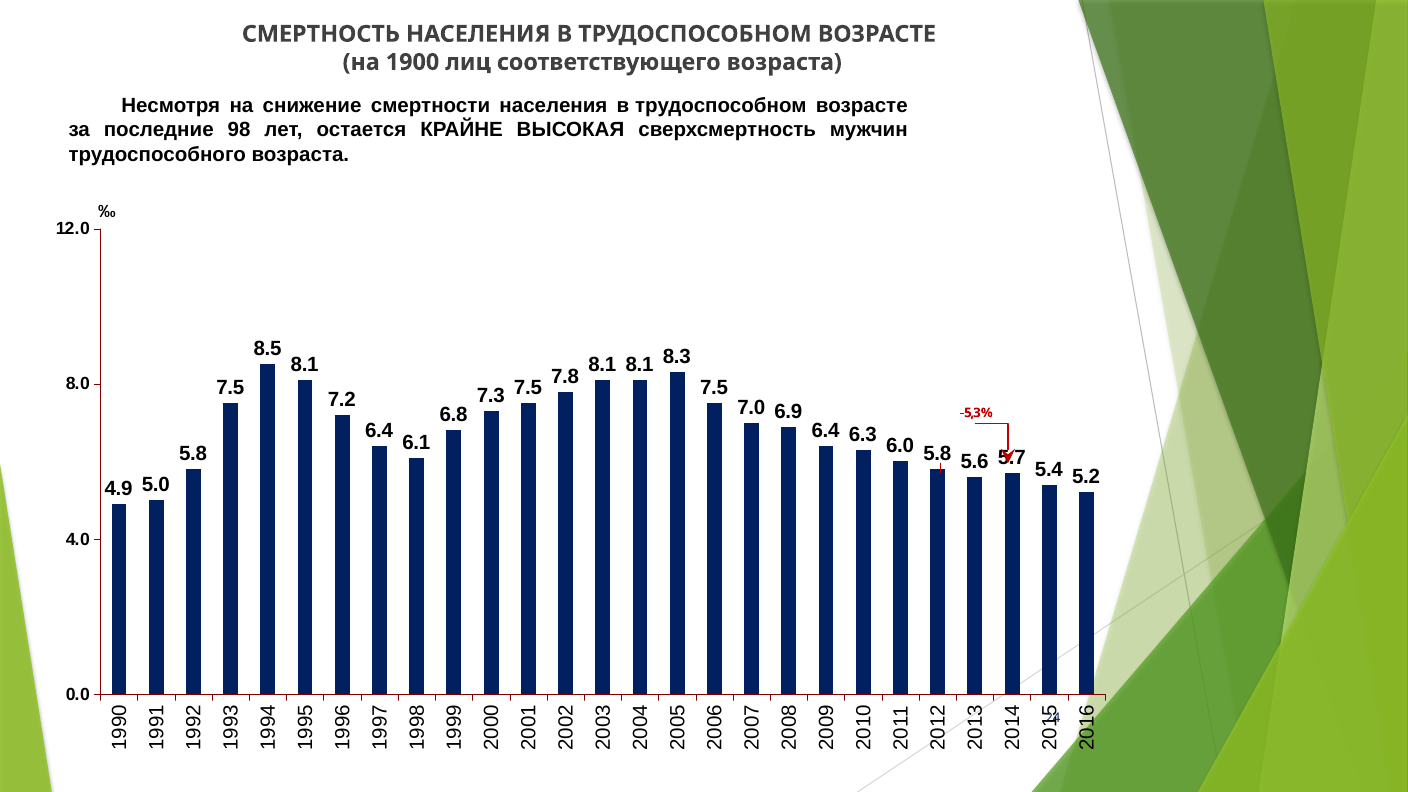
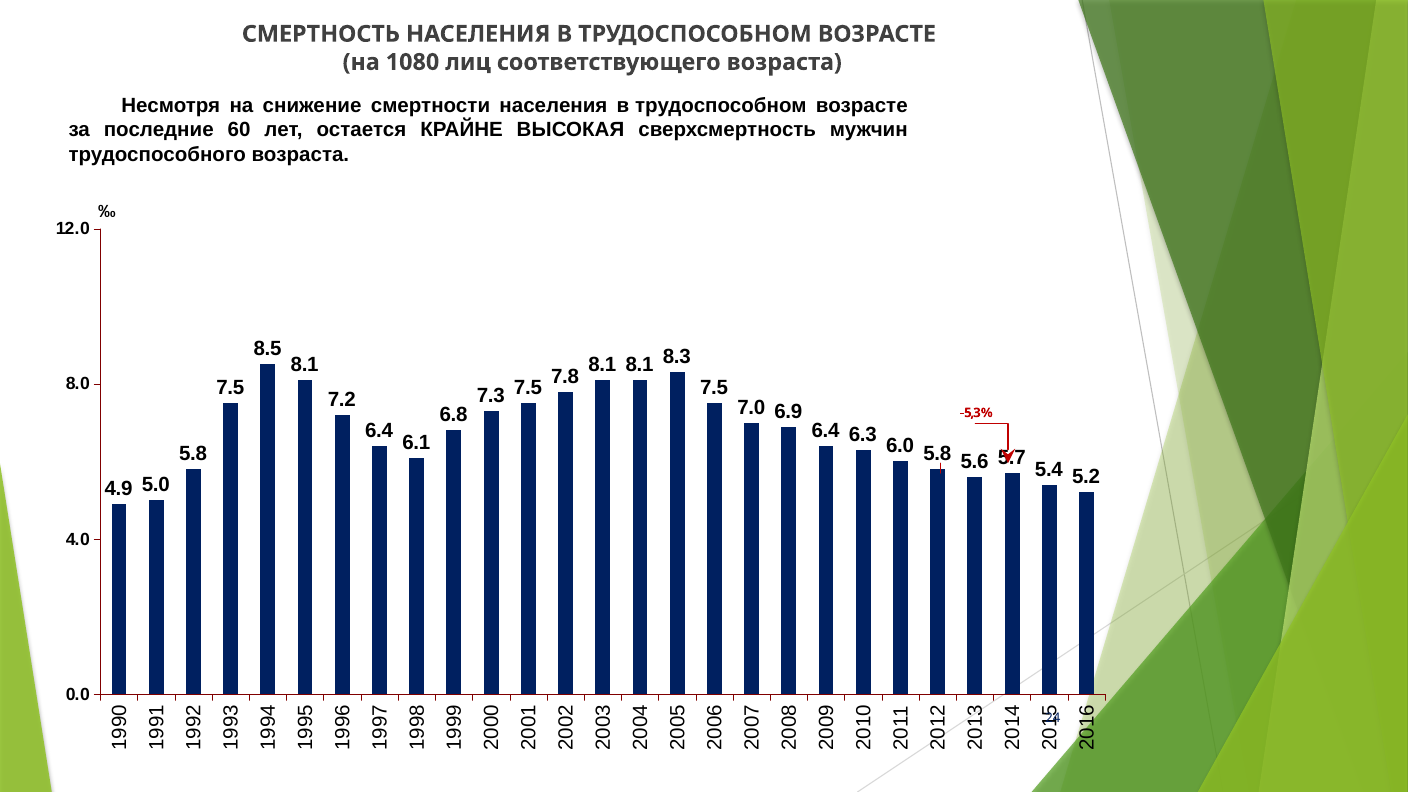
1900: 1900 -> 1080
98: 98 -> 60
